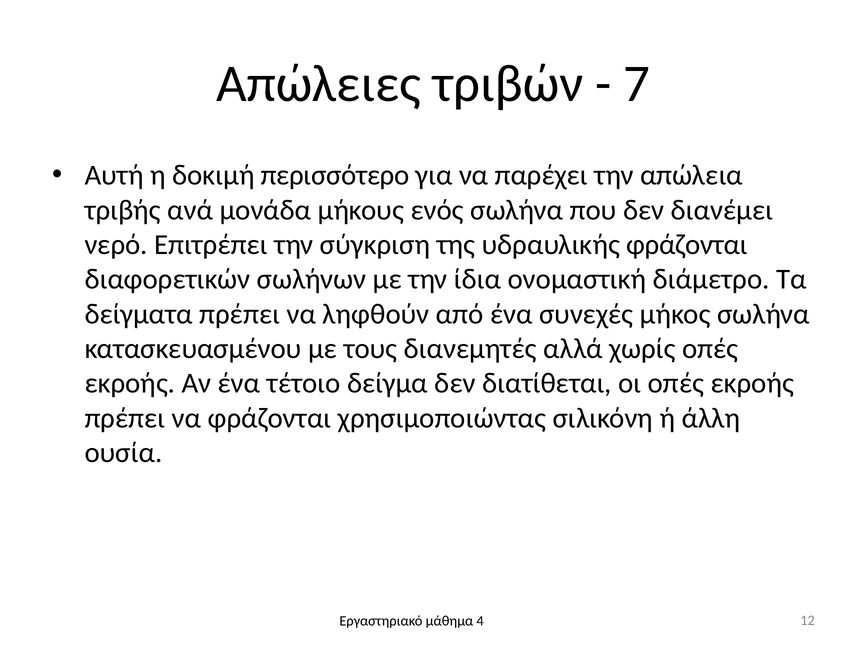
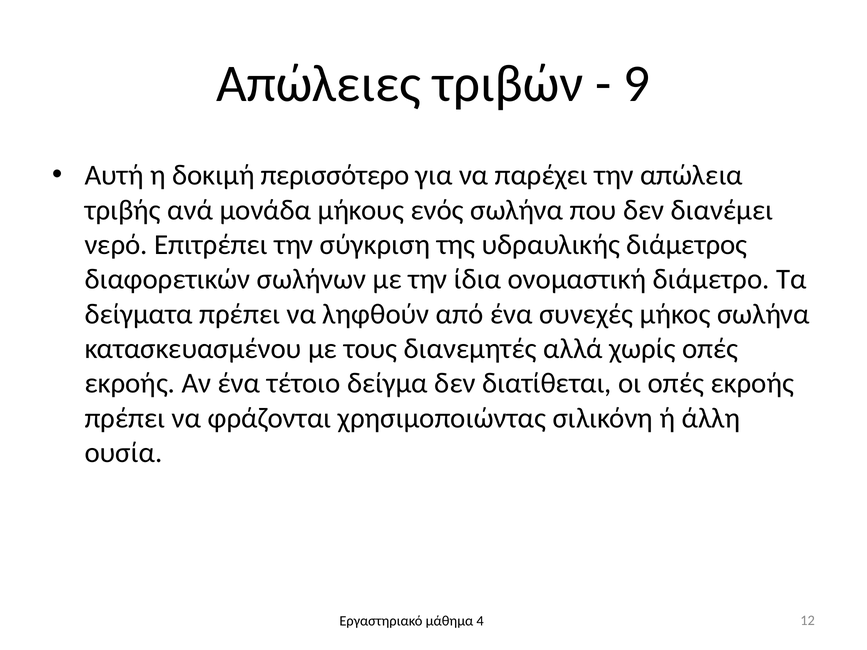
7: 7 -> 9
υδραυλικής φράζονται: φράζονται -> διάμετρος
